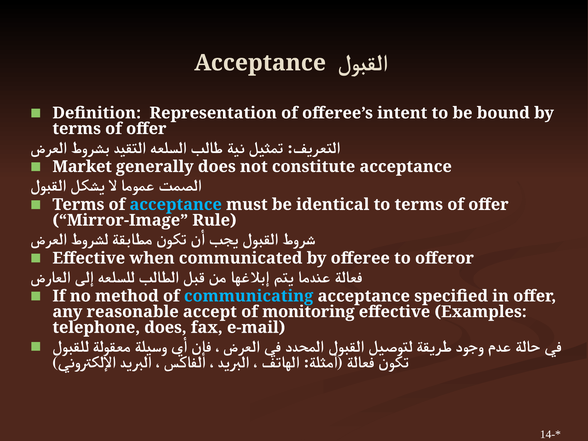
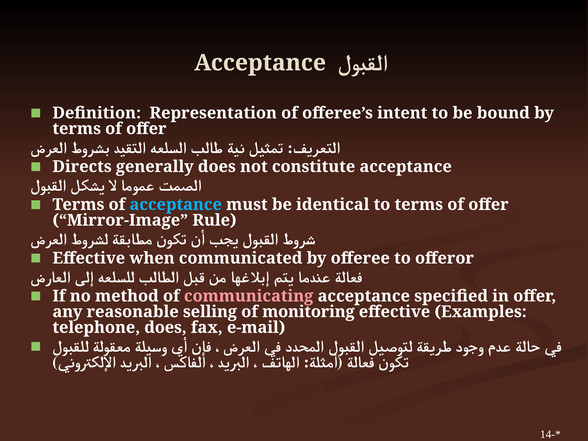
Market: Market -> Directs
communicating colour: light blue -> pink
accept: accept -> selling
